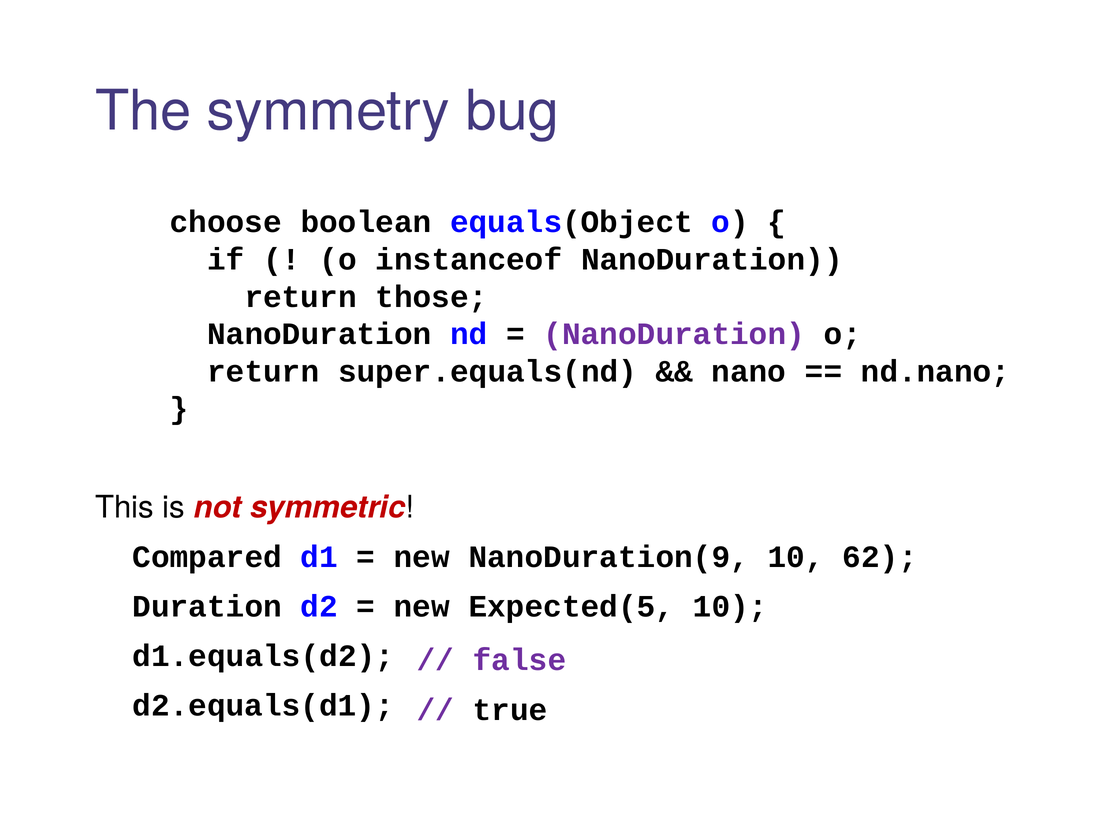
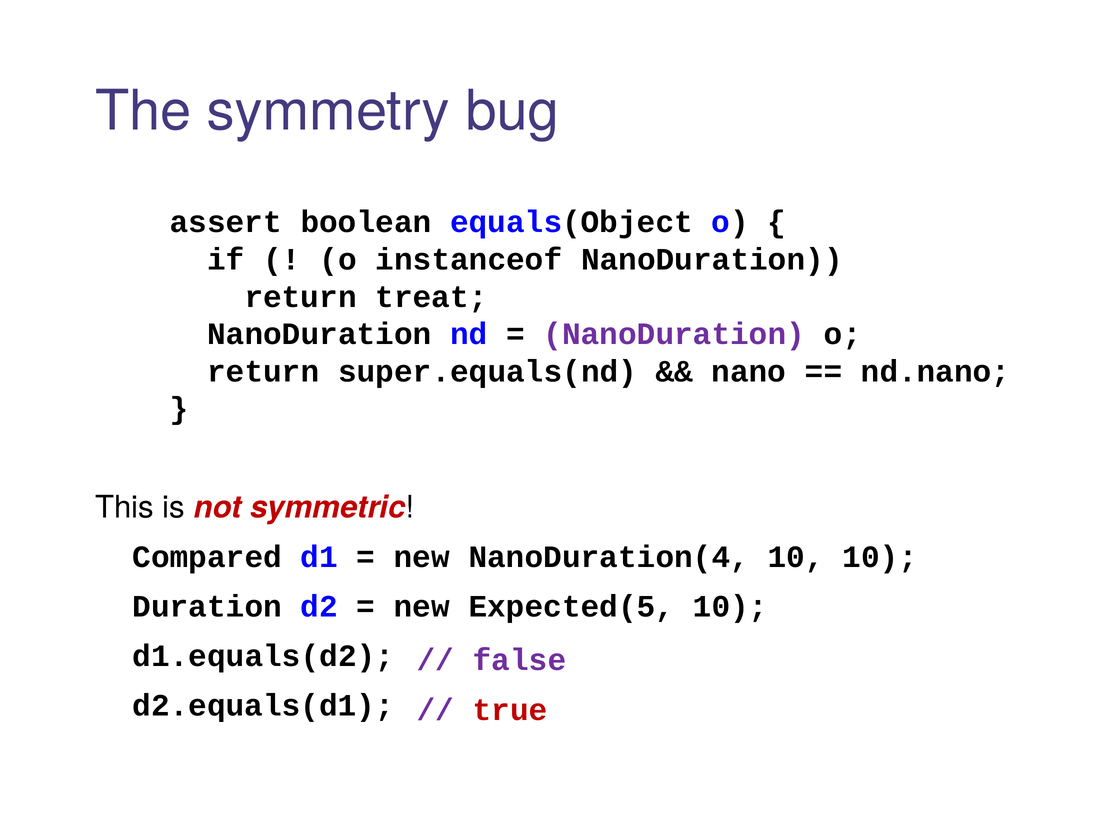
choose: choose -> assert
those: those -> treat
NanoDuration(9: NanoDuration(9 -> NanoDuration(4
10 62: 62 -> 10
true colour: black -> red
